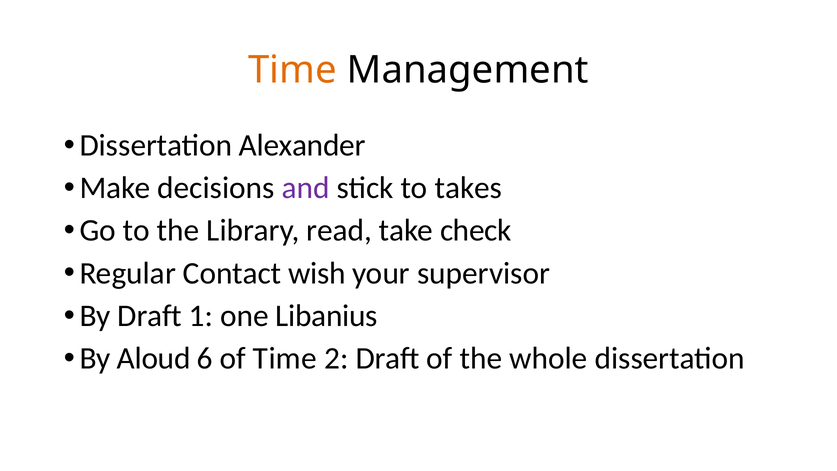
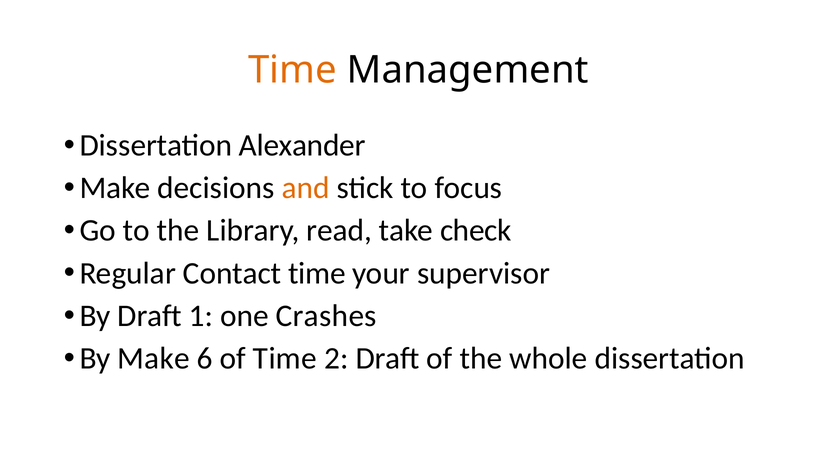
and colour: purple -> orange
takes: takes -> focus
Contact wish: wish -> time
Libanius: Libanius -> Crashes
By Aloud: Aloud -> Make
